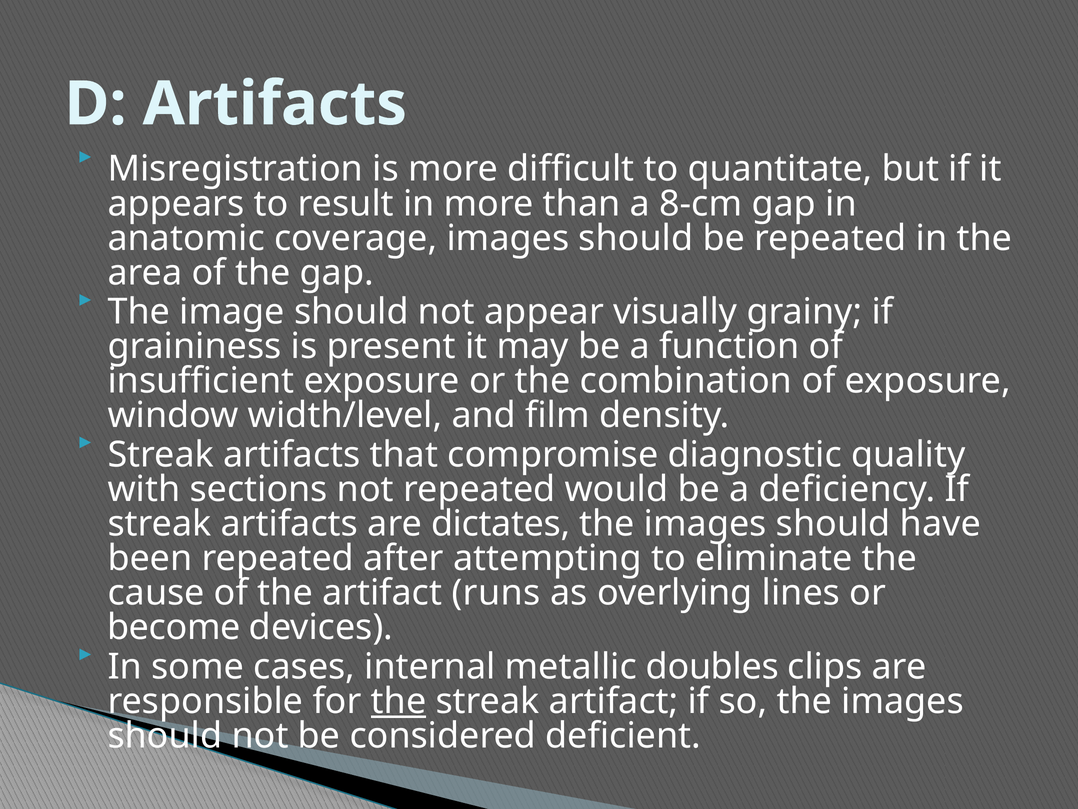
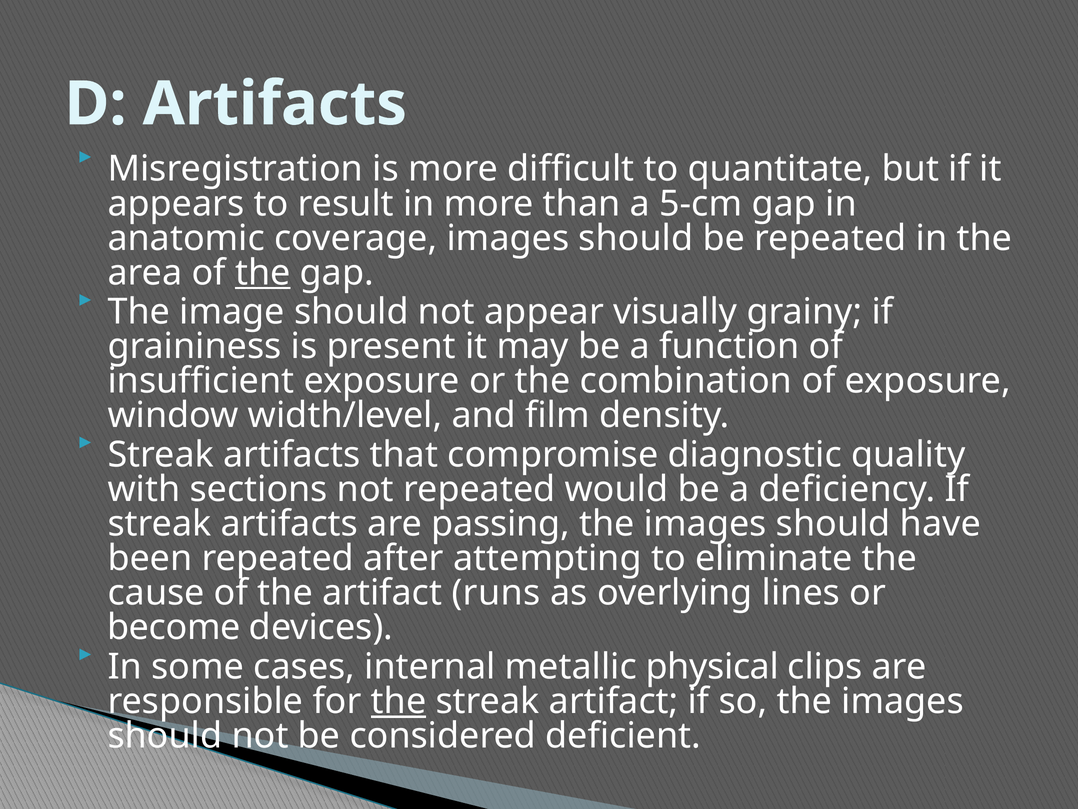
8-cm: 8-cm -> 5-cm
the at (263, 273) underline: none -> present
dictates: dictates -> passing
doubles: doubles -> physical
